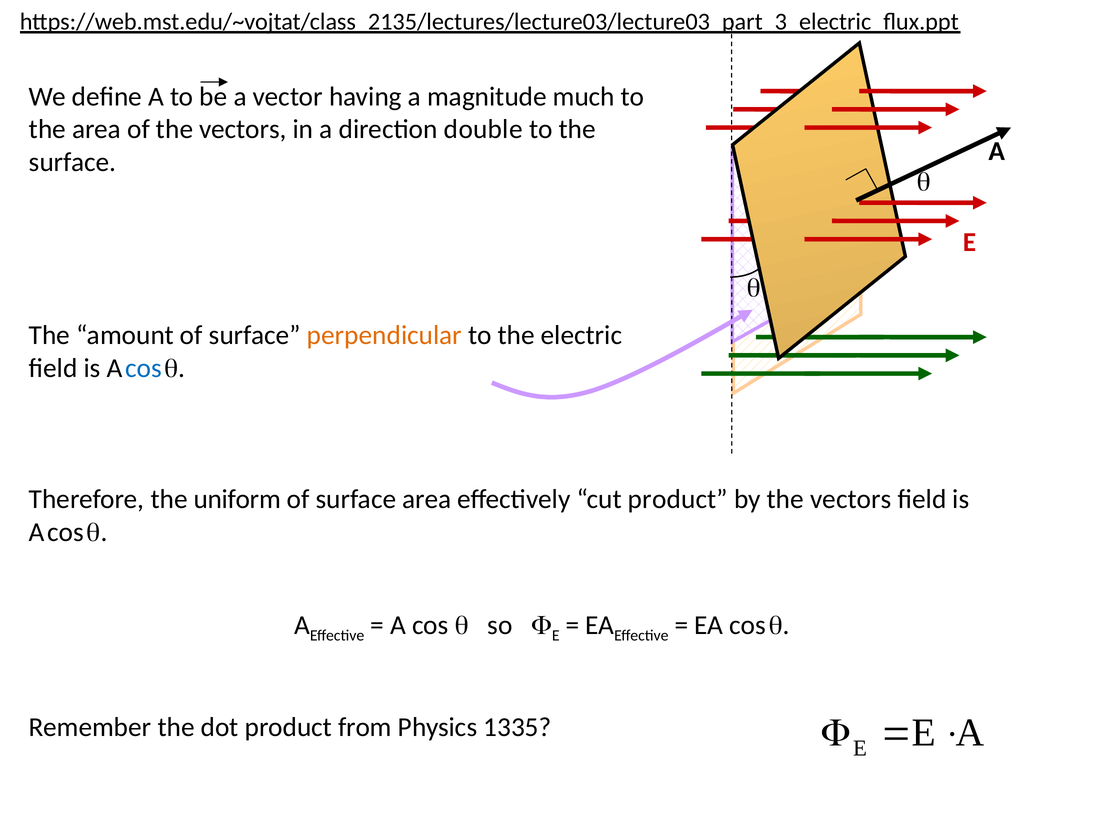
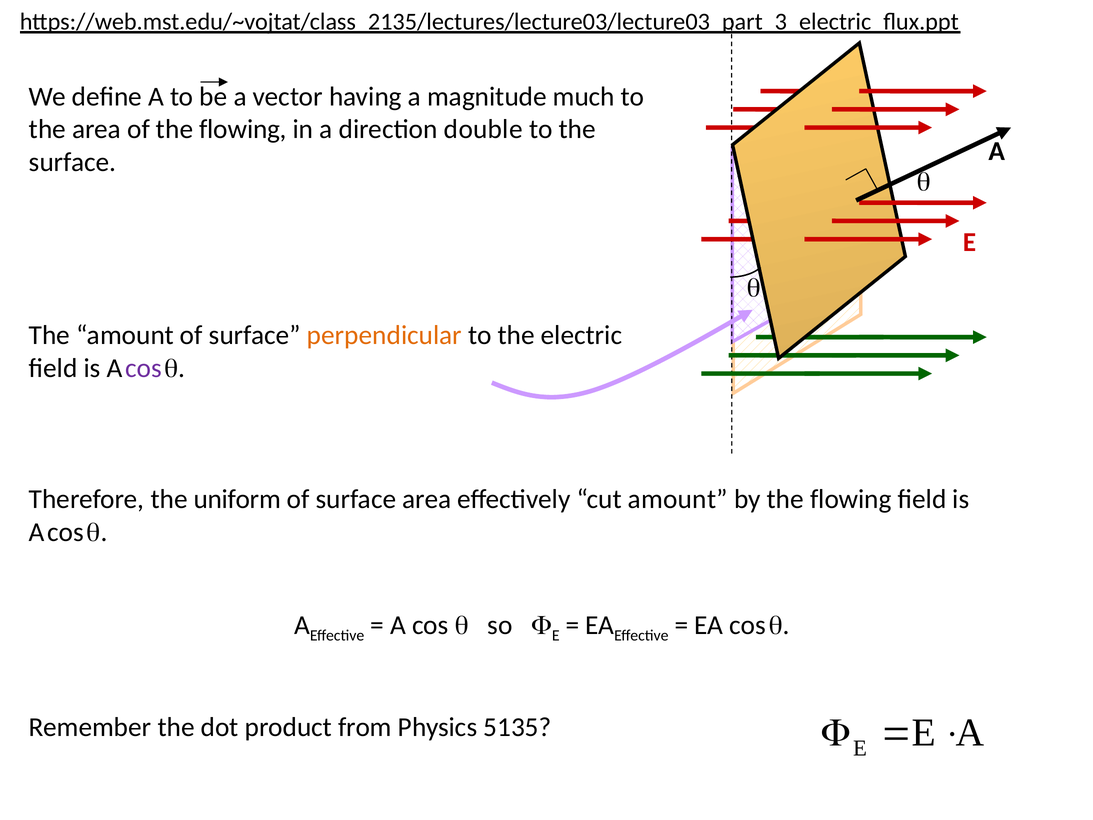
of the vectors: vectors -> flowing
cos at (144, 368) colour: blue -> purple
cut product: product -> amount
by the vectors: vectors -> flowing
1335: 1335 -> 5135
